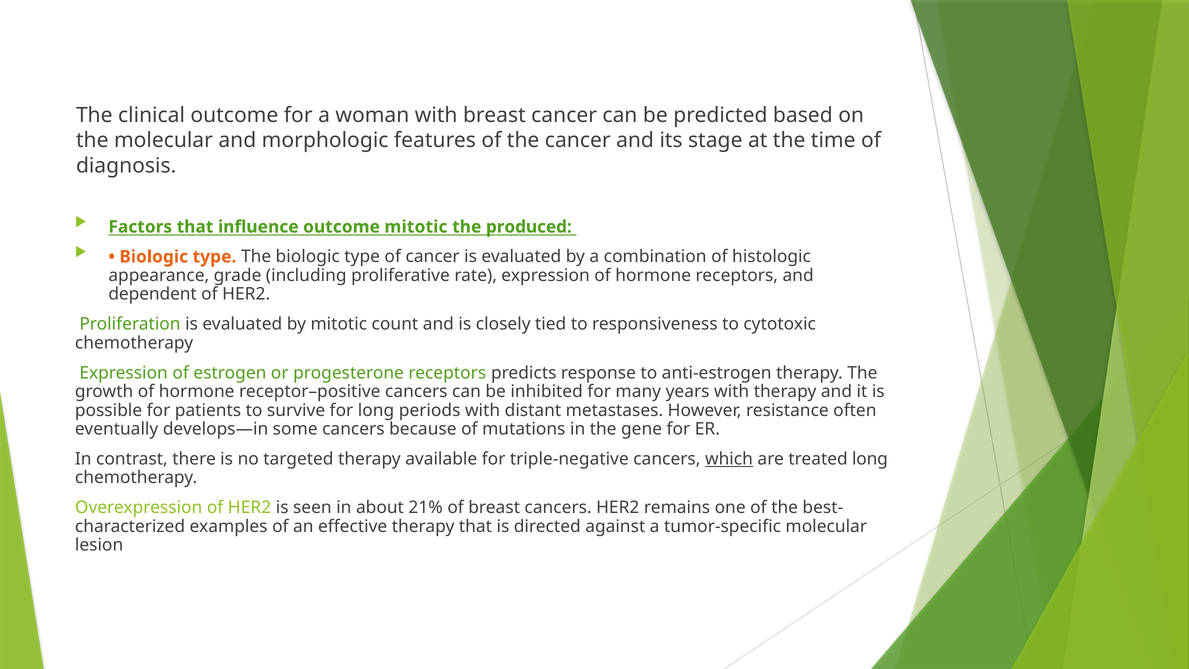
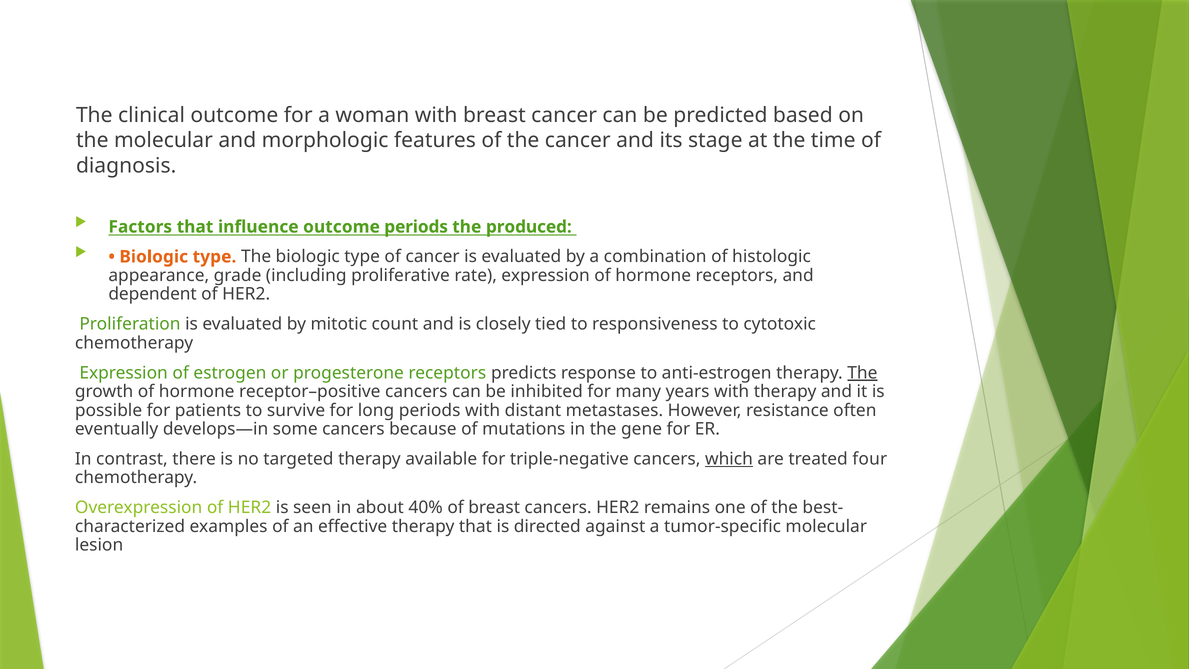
outcome mitotic: mitotic -> periods
The at (862, 373) underline: none -> present
treated long: long -> four
21%: 21% -> 40%
